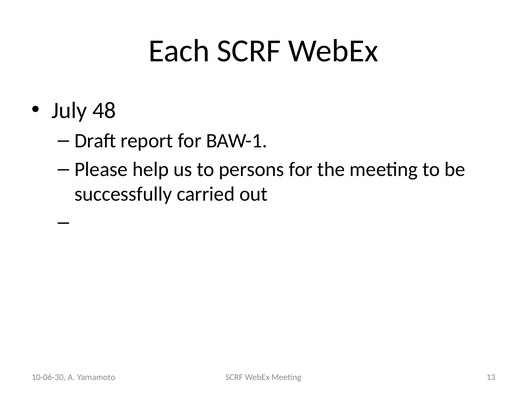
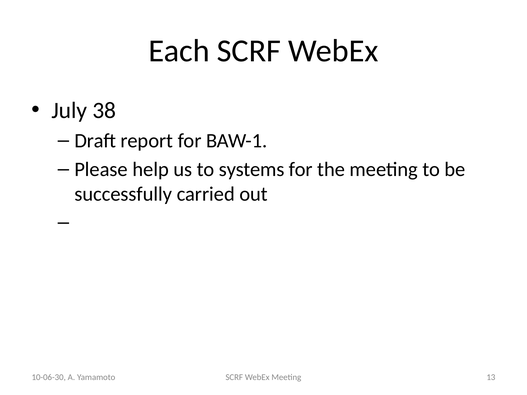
48: 48 -> 38
persons: persons -> systems
